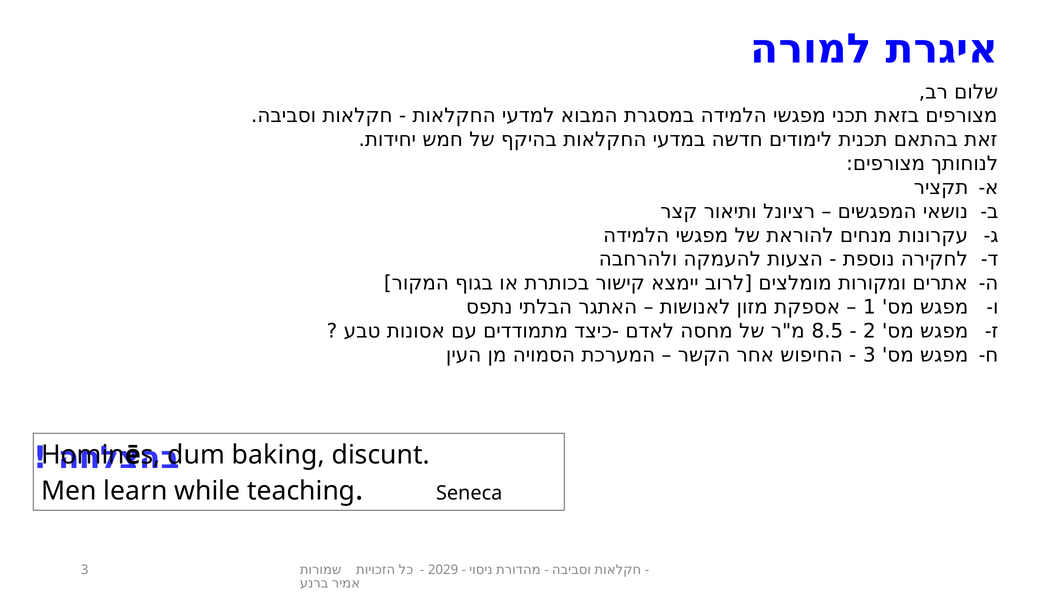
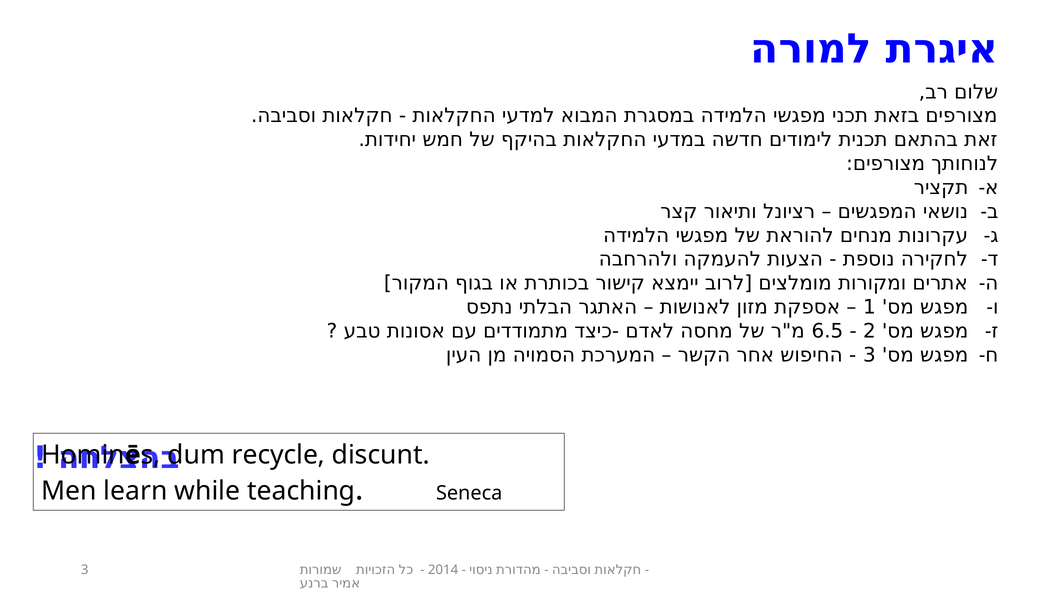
8.5: 8.5 -> 6.5
baking: baking -> recycle
2029: 2029 -> 2014
